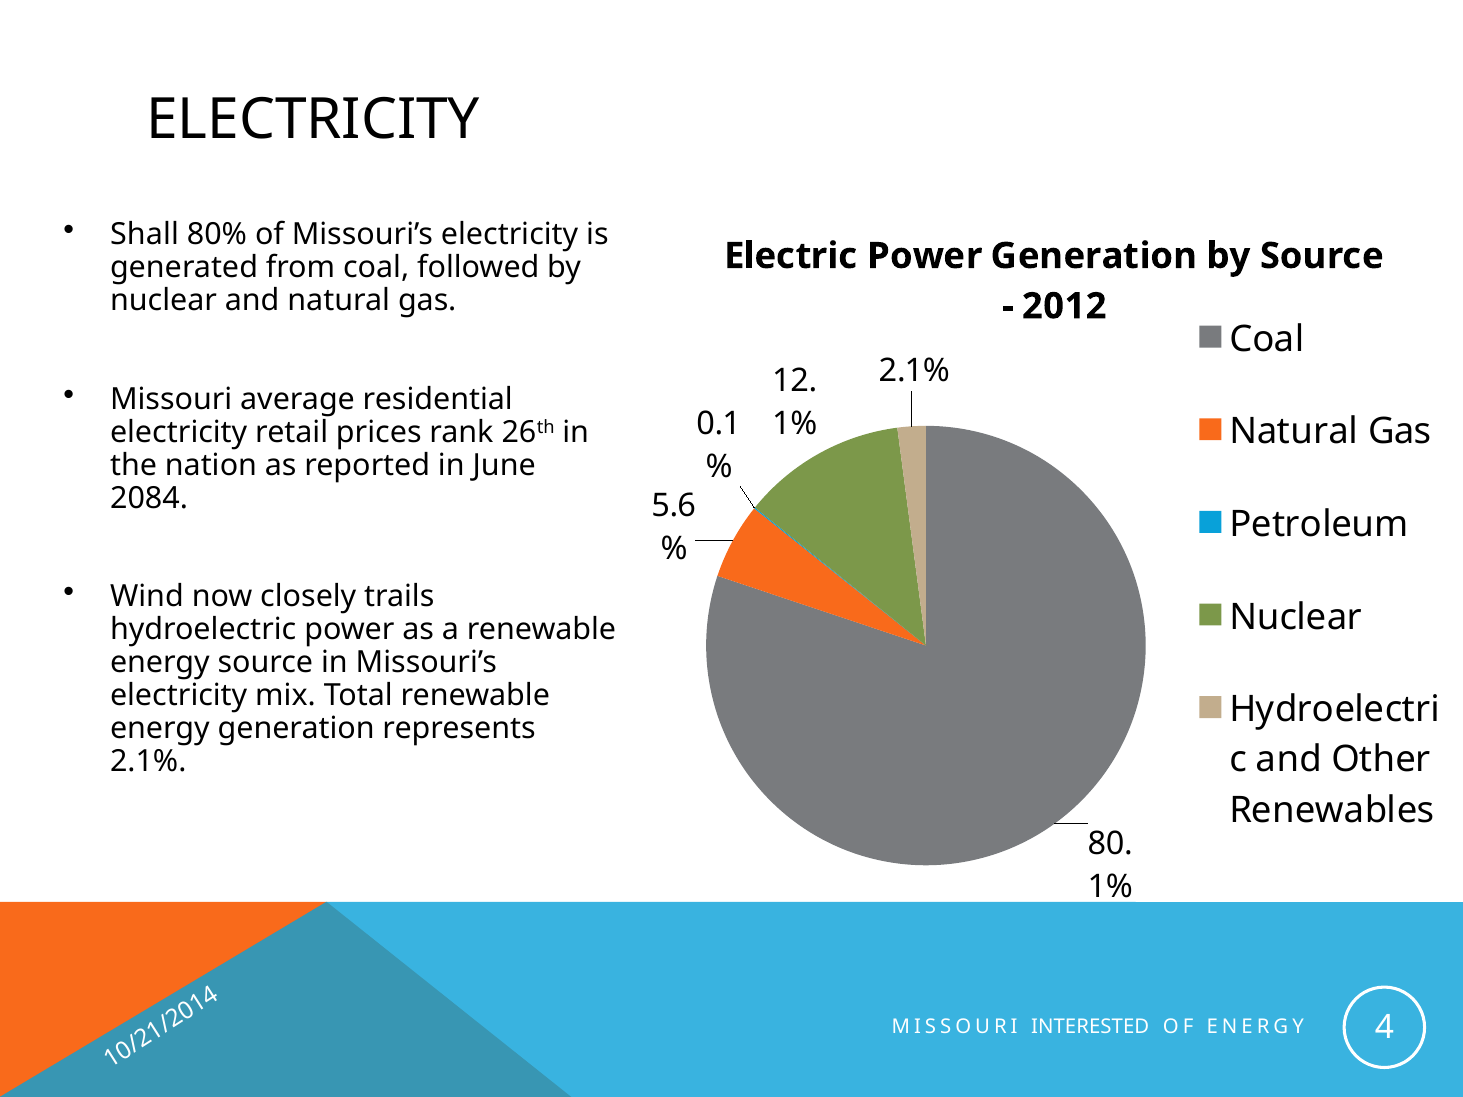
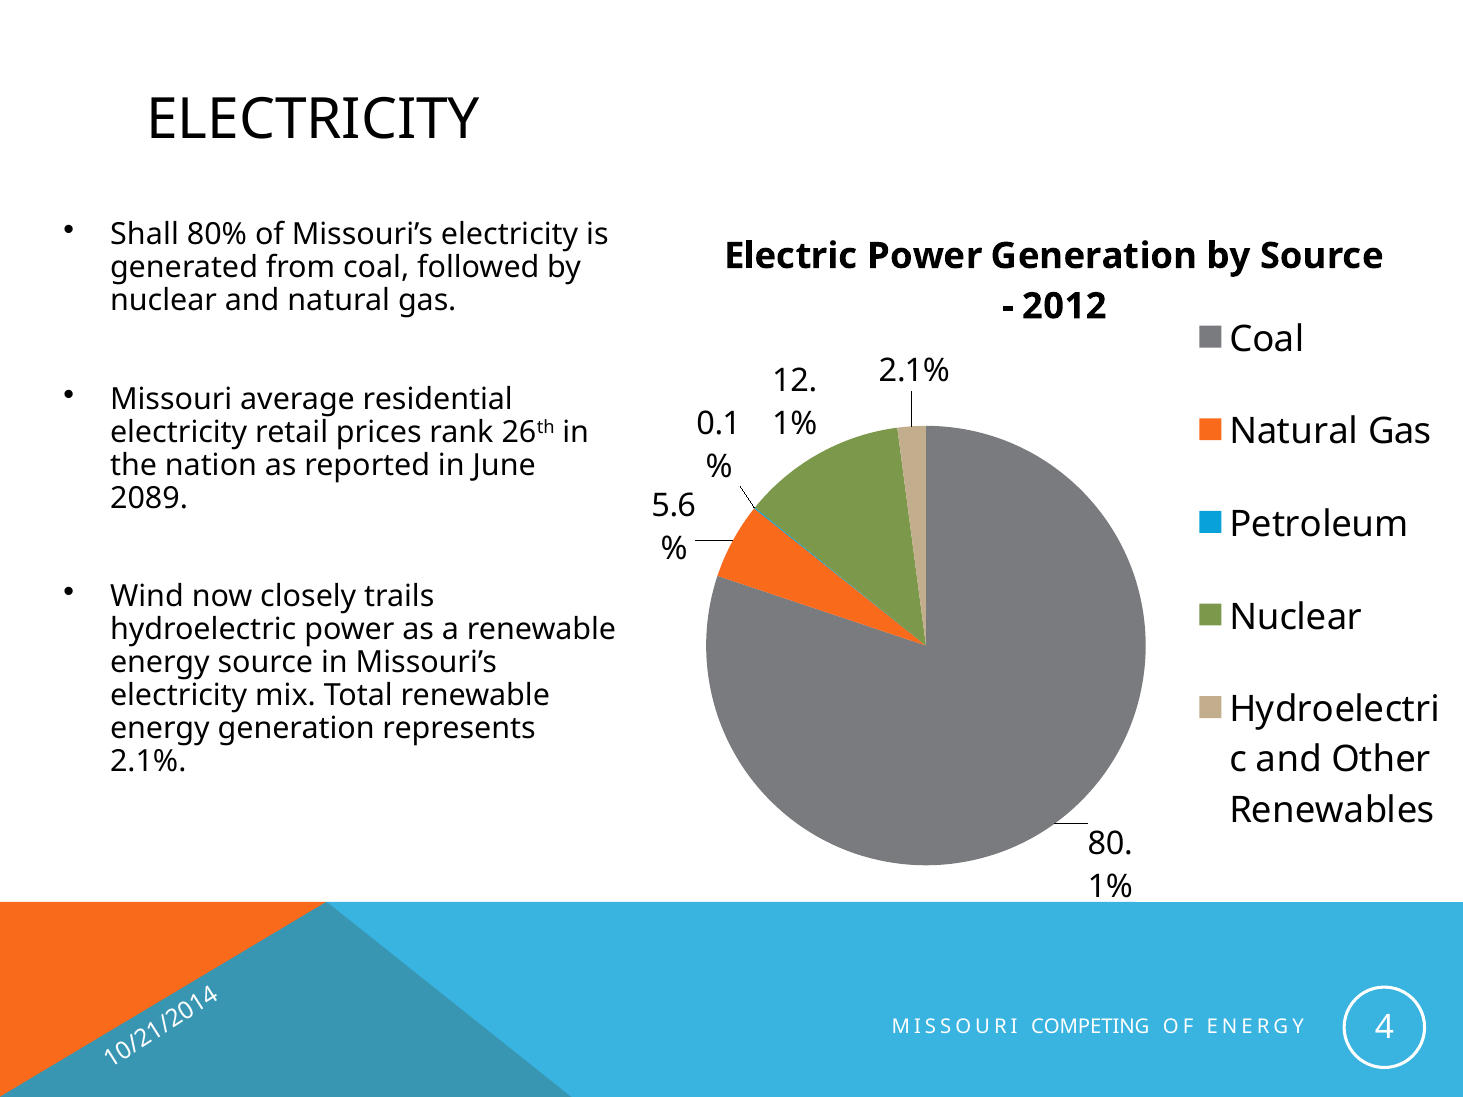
2084: 2084 -> 2089
INTERESTED: INTERESTED -> COMPETING
